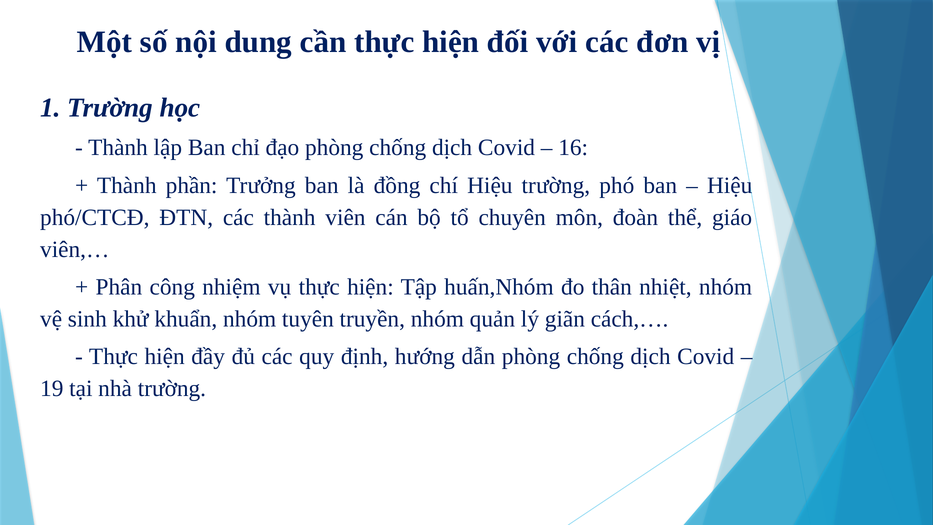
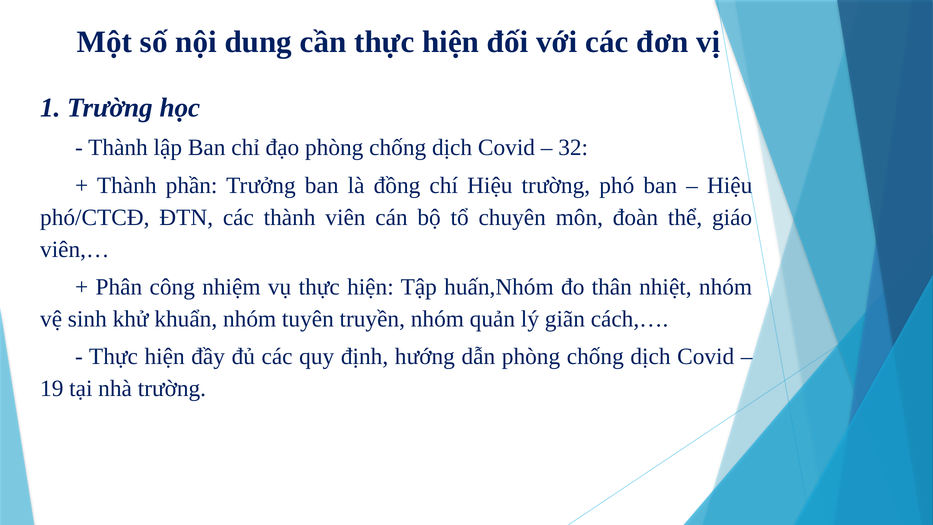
16: 16 -> 32
